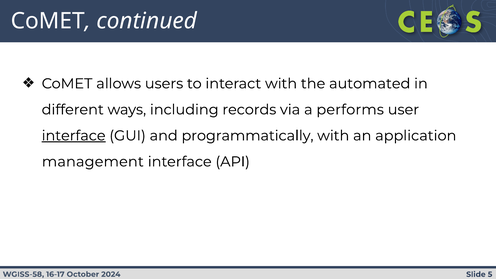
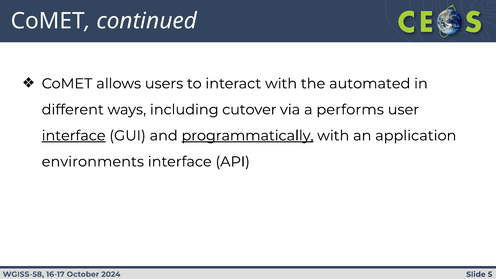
records: records -> cutover
programmatically underline: none -> present
management: management -> environments
